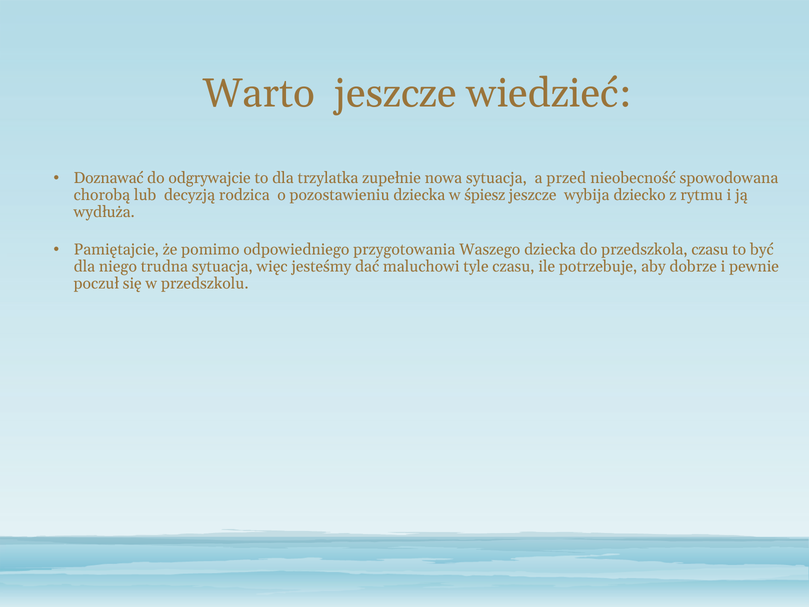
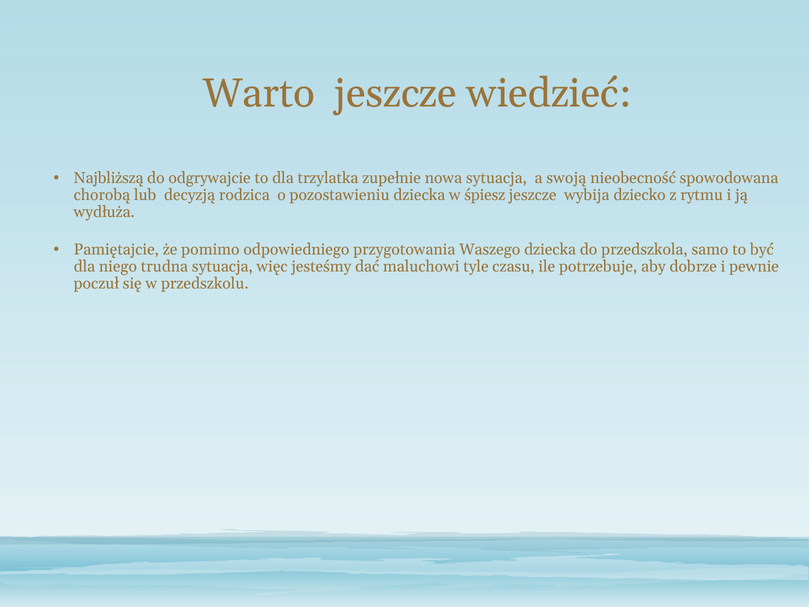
Doznawać: Doznawać -> Najbliższą
przed: przed -> swoją
przedszkola czasu: czasu -> samo
